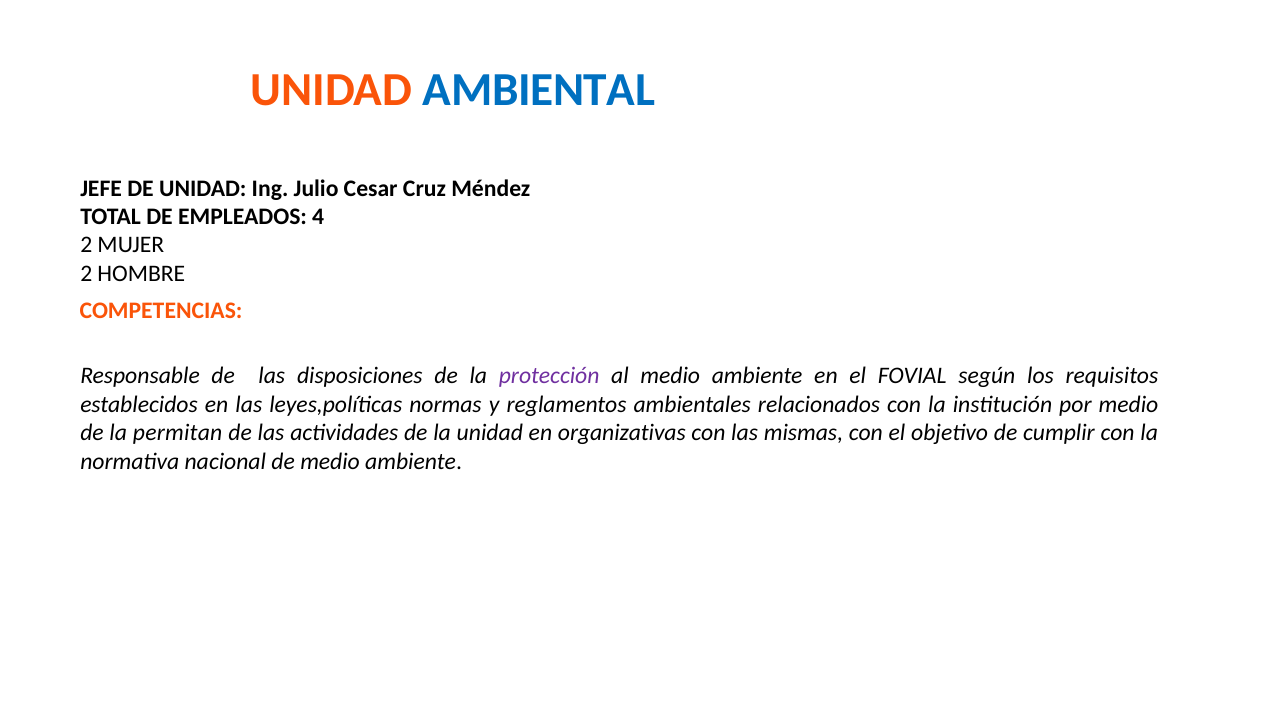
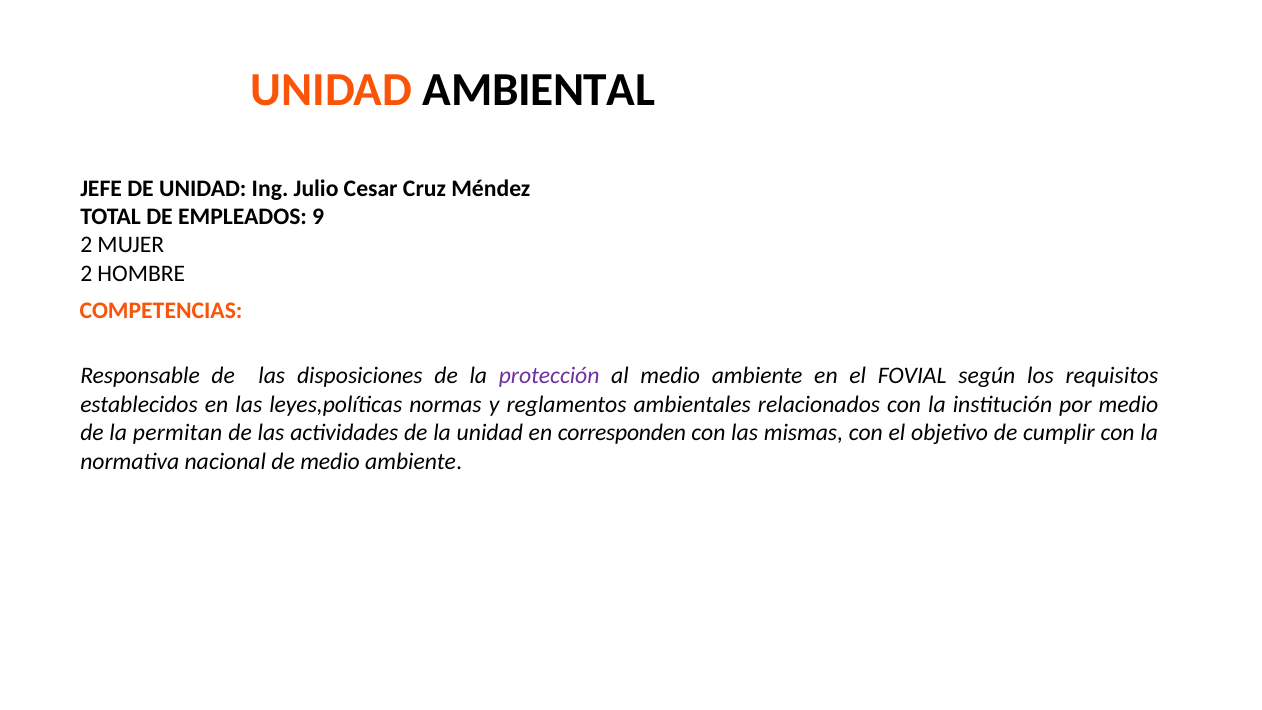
AMBIENTAL colour: blue -> black
4: 4 -> 9
organizativas: organizativas -> corresponden
